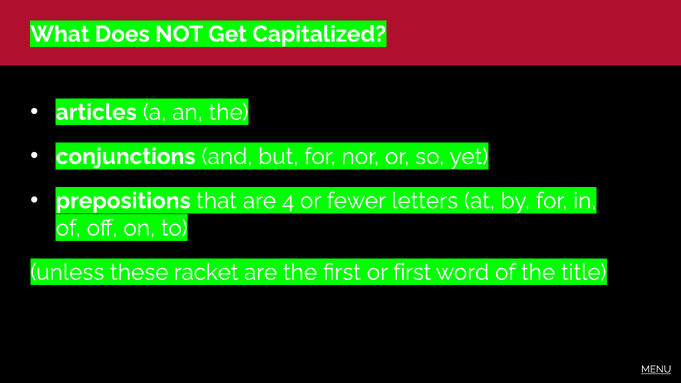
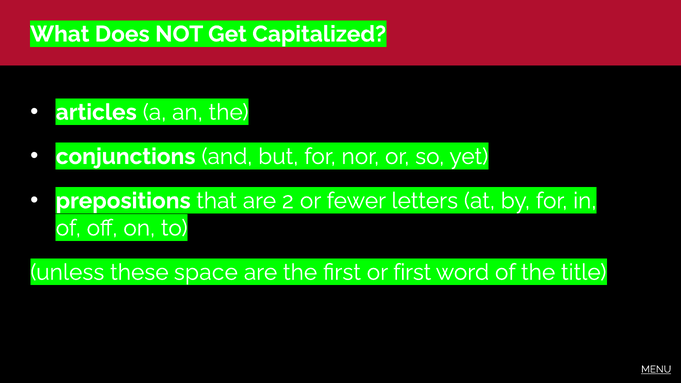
4: 4 -> 2
racket: racket -> space
